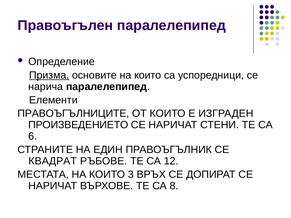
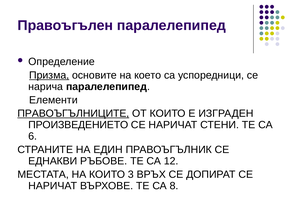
основите на които: които -> което
ПРАВОЪГЪЛНИЦИТЕ underline: none -> present
КВАДРАТ: КВАДРАТ -> ЕДНАКВИ
